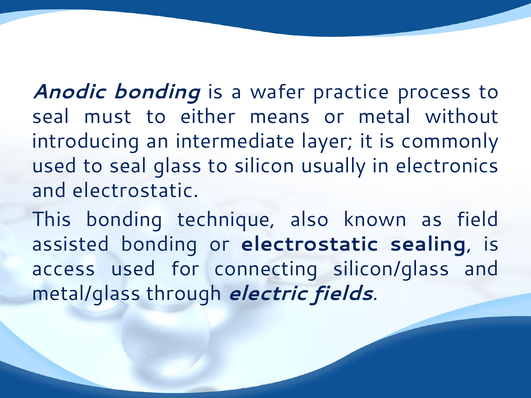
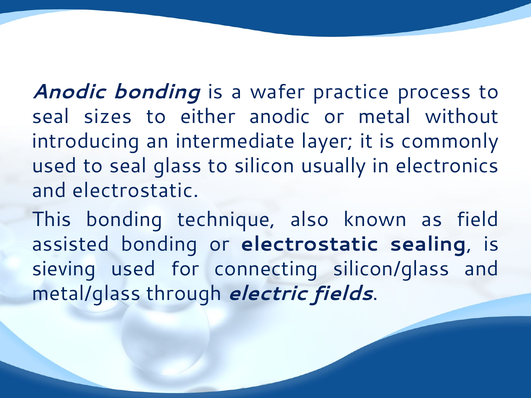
must: must -> sizes
either means: means -> anodic
access: access -> sieving
